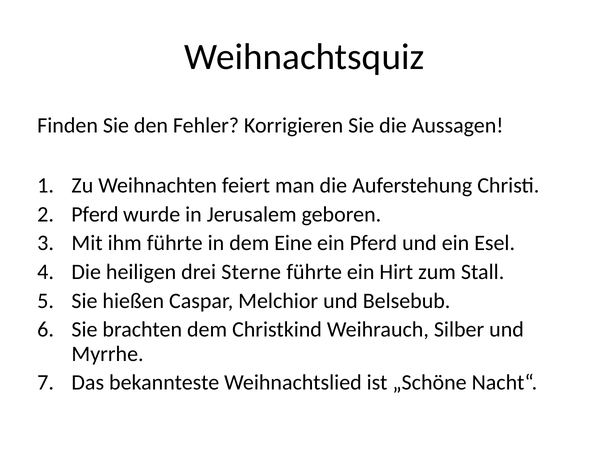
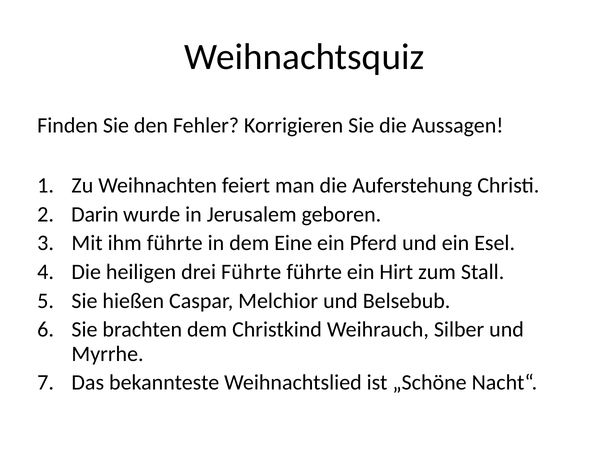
Pferd at (95, 214): Pferd -> Darin
drei Sterne: Sterne -> Führte
